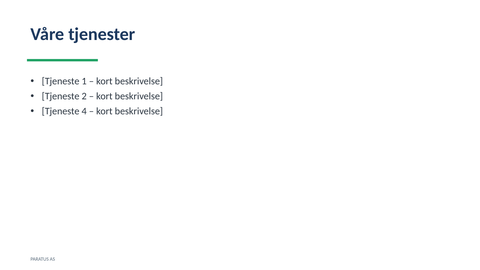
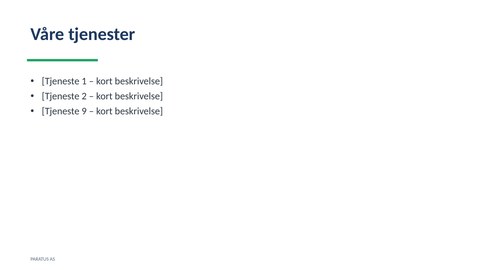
4: 4 -> 9
